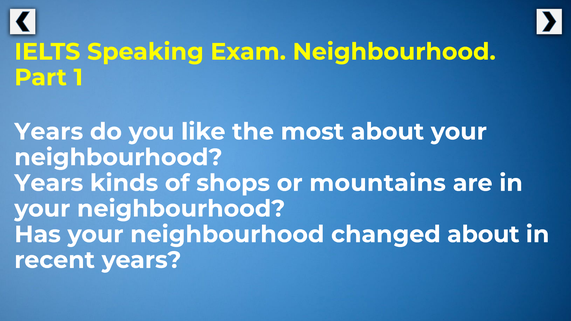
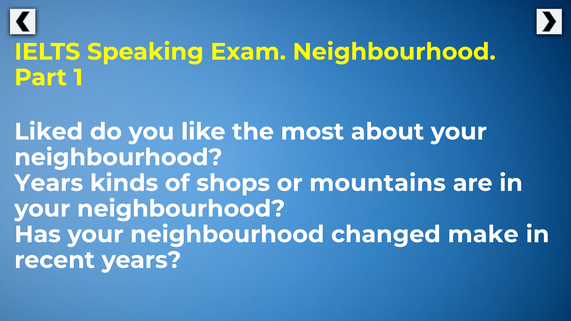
Years at (49, 132): Years -> Liked
changed about: about -> make
